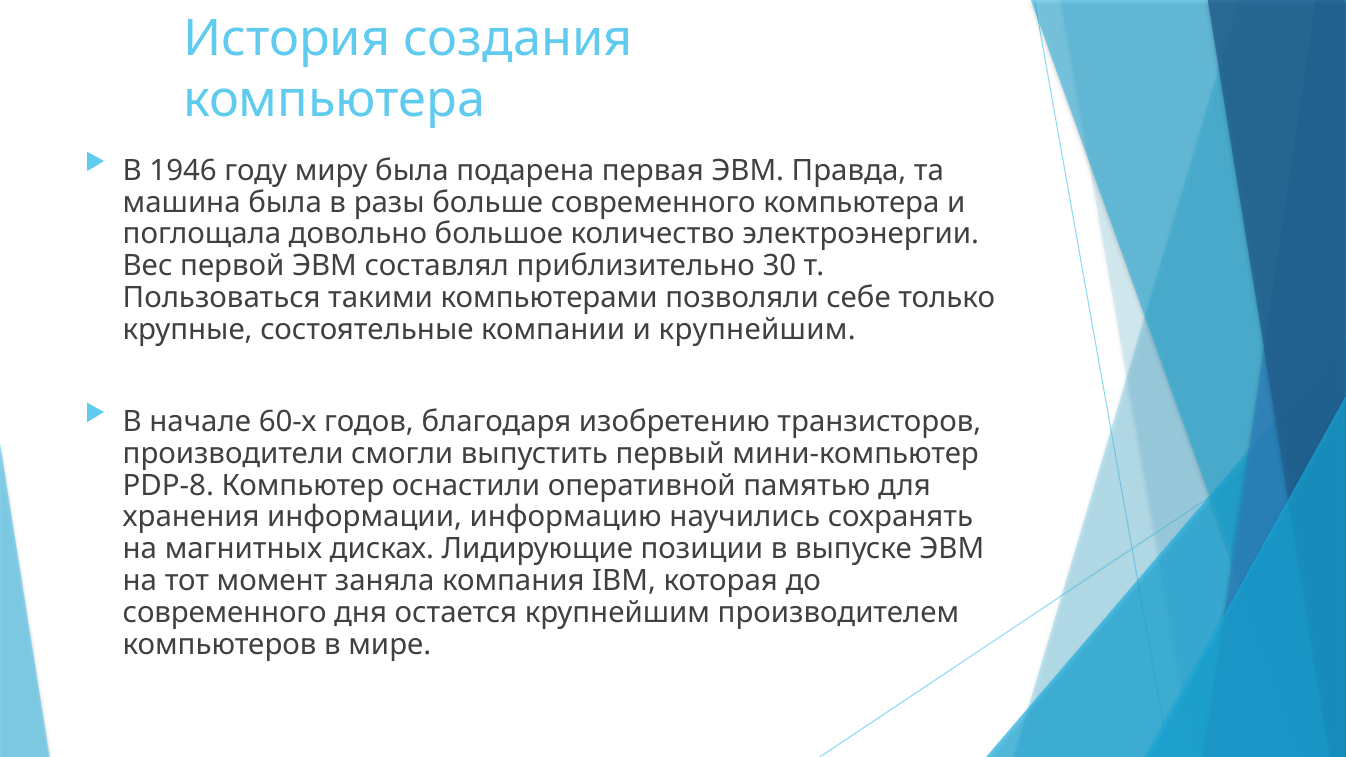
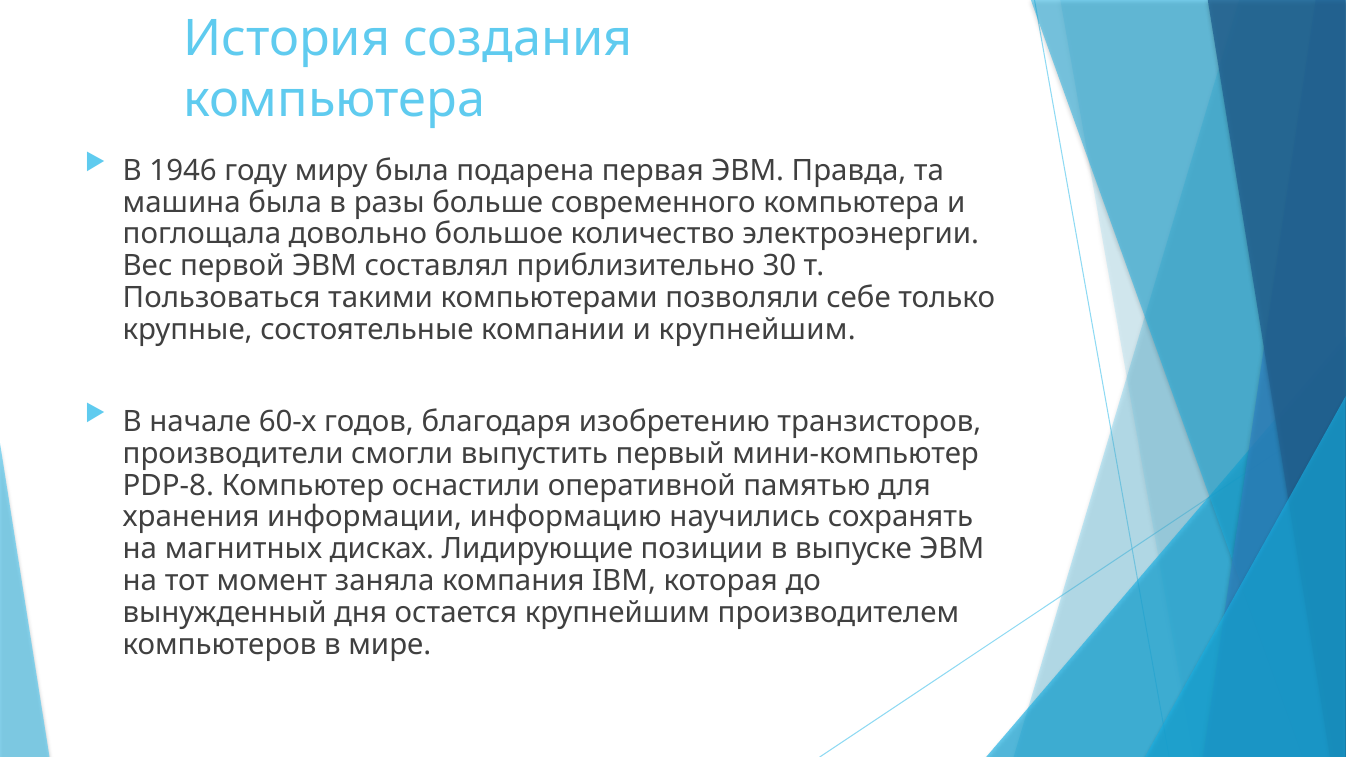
современного at (225, 613): современного -> вынужденный
